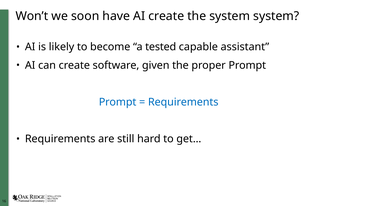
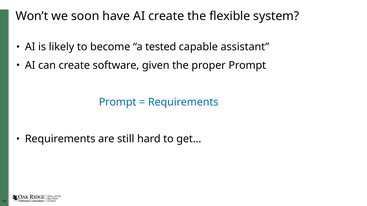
the system: system -> flexible
